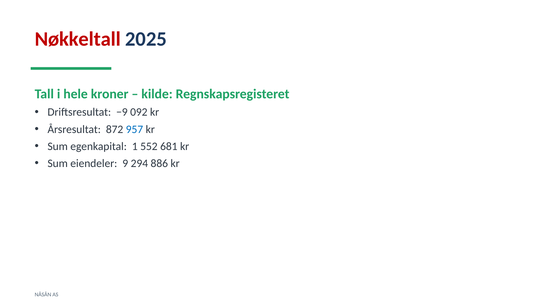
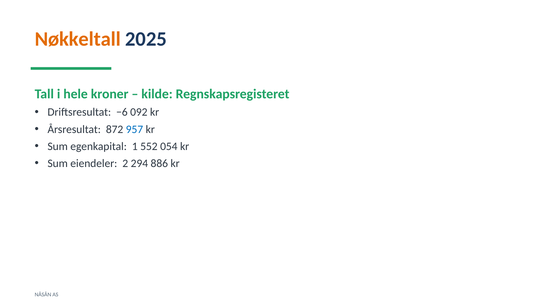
Nøkkeltall colour: red -> orange
−9: −9 -> −6
681: 681 -> 054
9: 9 -> 2
